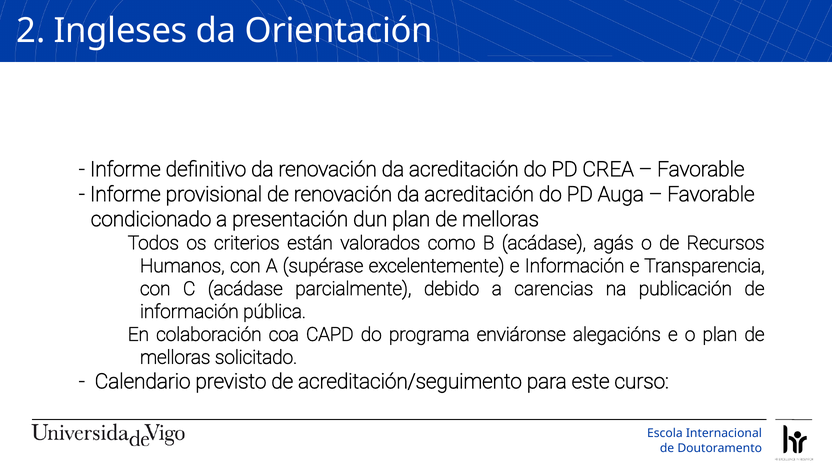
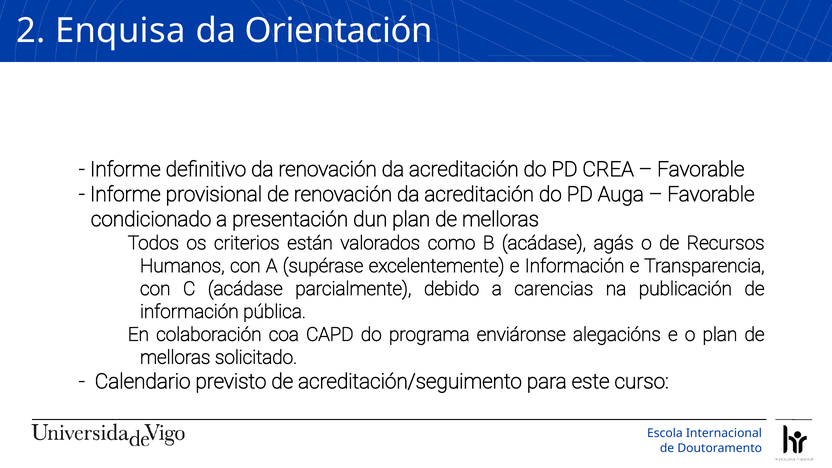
Ingleses: Ingleses -> Enquisa
